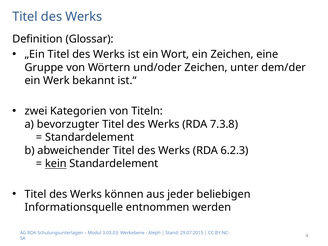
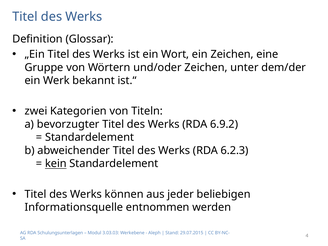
7.3.8: 7.3.8 -> 6.9.2
